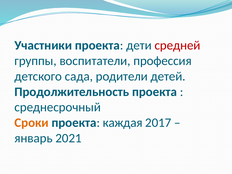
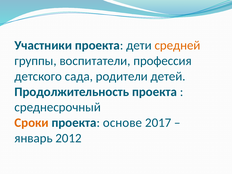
средней colour: red -> orange
каждая: каждая -> основе
2021: 2021 -> 2012
